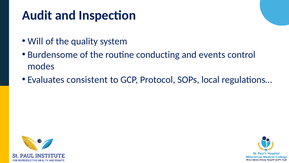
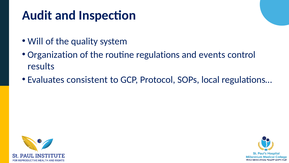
Burdensome: Burdensome -> Organization
conducting: conducting -> regulations
modes: modes -> results
